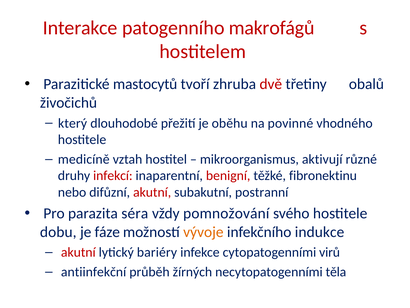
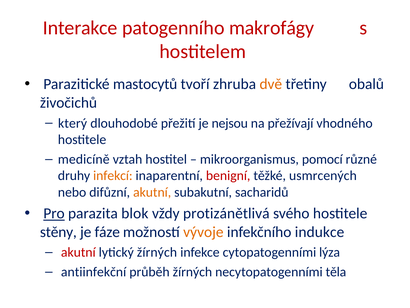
makrofágů: makrofágů -> makrofágy
dvě colour: red -> orange
oběhu: oběhu -> nejsou
povinné: povinné -> přežívají
aktivují: aktivují -> pomocí
infekcí colour: red -> orange
fibronektinu: fibronektinu -> usmrcených
akutní at (152, 192) colour: red -> orange
postranní: postranní -> sacharidů
Pro underline: none -> present
séra: séra -> blok
pomnožování: pomnožování -> protizánětlivá
dobu: dobu -> stěny
lytický bariéry: bariéry -> žírných
virů: virů -> lýza
